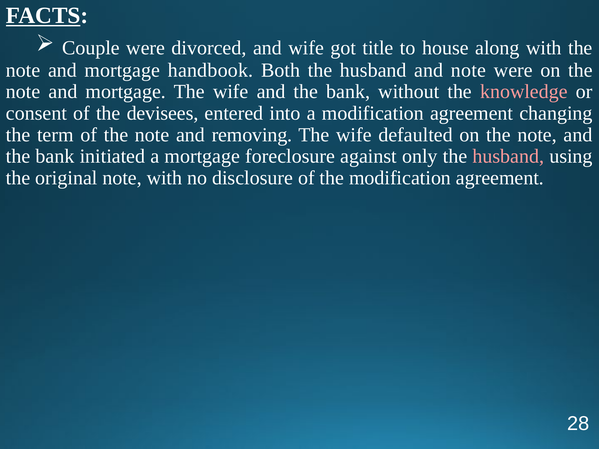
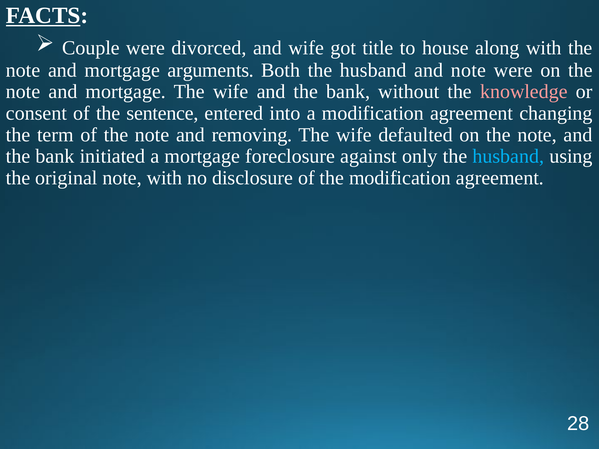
handbook: handbook -> arguments
devisees: devisees -> sentence
husband at (508, 156) colour: pink -> light blue
